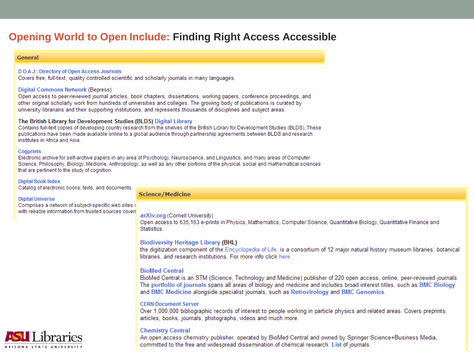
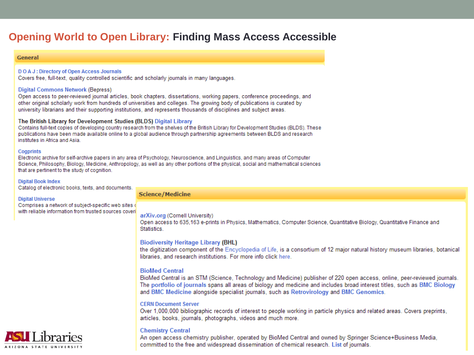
Include: Include -> Library
Right: Right -> Mass
